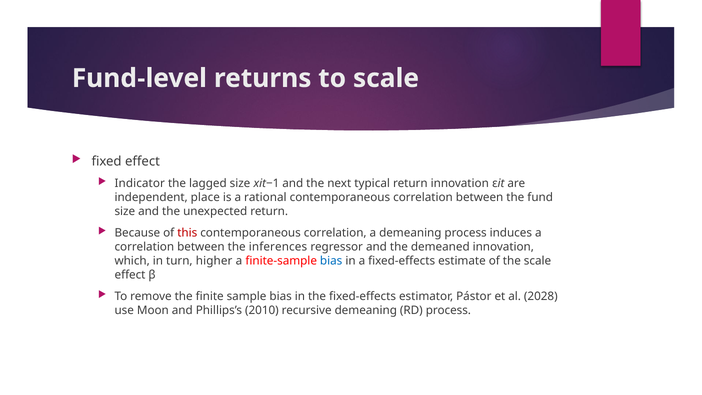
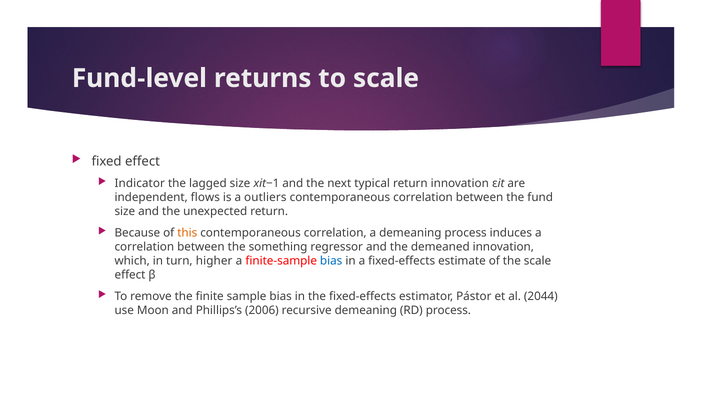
place: place -> flows
rational: rational -> outliers
this colour: red -> orange
inferences: inferences -> something
2028: 2028 -> 2044
2010: 2010 -> 2006
